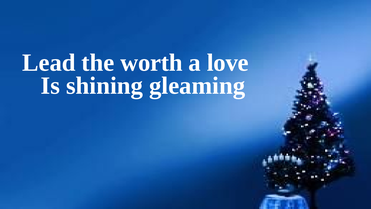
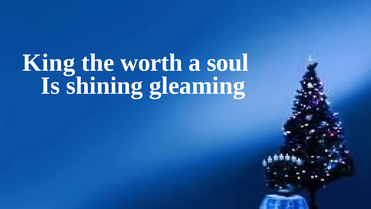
Lead: Lead -> King
love: love -> soul
